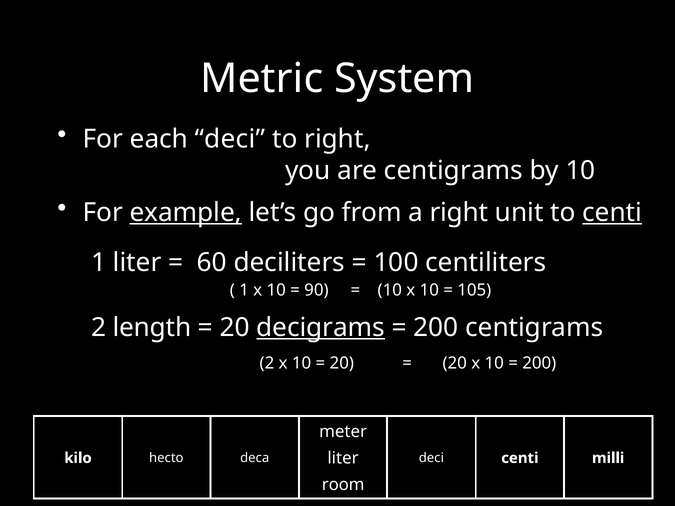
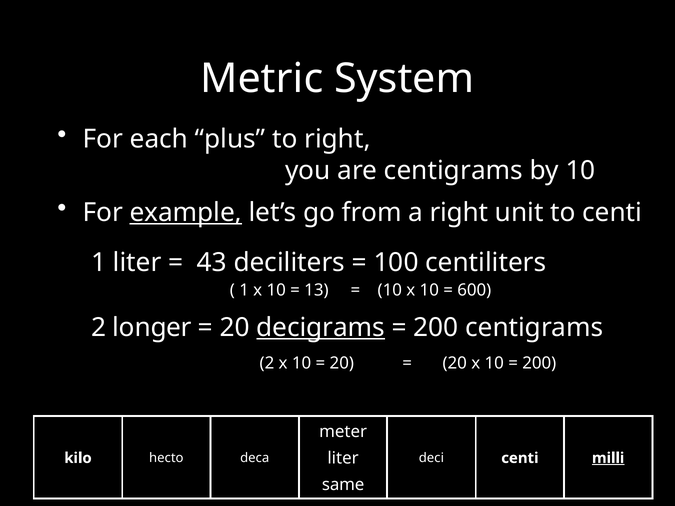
each deci: deci -> plus
centi at (612, 213) underline: present -> none
60: 60 -> 43
90: 90 -> 13
105: 105 -> 600
length: length -> longer
milli underline: none -> present
room: room -> same
